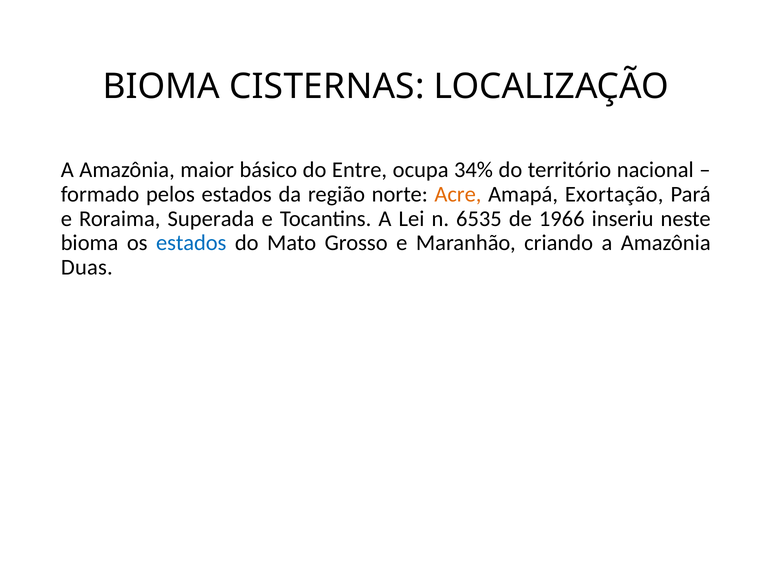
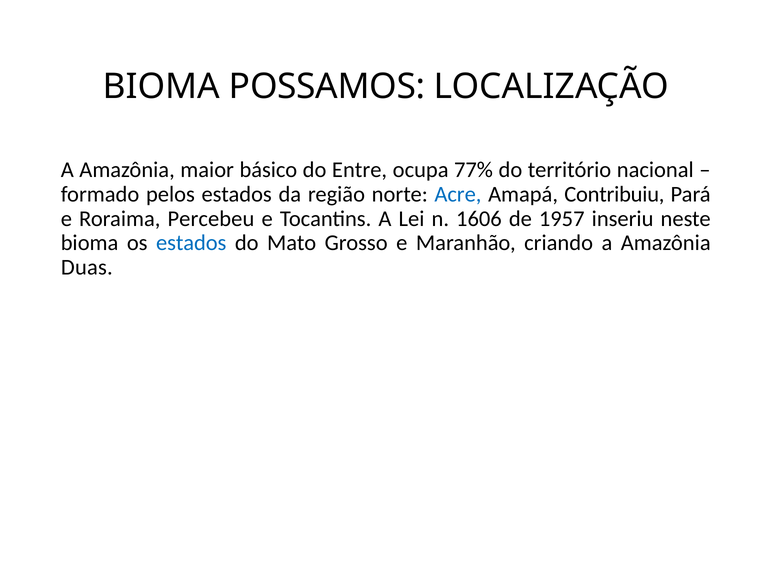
CISTERNAS: CISTERNAS -> POSSAMOS
34%: 34% -> 77%
Acre colour: orange -> blue
Exortação: Exortação -> Contribuiu
Superada: Superada -> Percebeu
6535: 6535 -> 1606
1966: 1966 -> 1957
